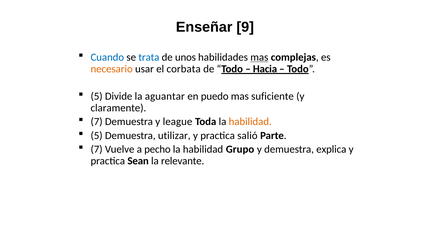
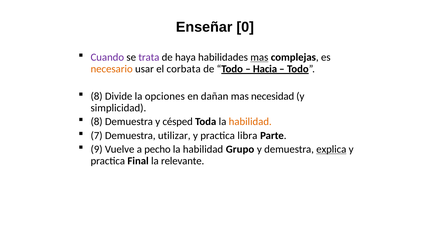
9: 9 -> 0
Cuando colour: blue -> purple
trata colour: blue -> purple
unos: unos -> haya
5 at (97, 96): 5 -> 8
aguantar: aguantar -> opciones
puedo: puedo -> dañan
suficiente: suficiente -> necesidad
claramente: claramente -> simplicidad
7 at (97, 122): 7 -> 8
league: league -> césped
5 at (97, 135): 5 -> 7
salió: salió -> libra
7 at (97, 149): 7 -> 9
explica underline: none -> present
Sean: Sean -> Final
